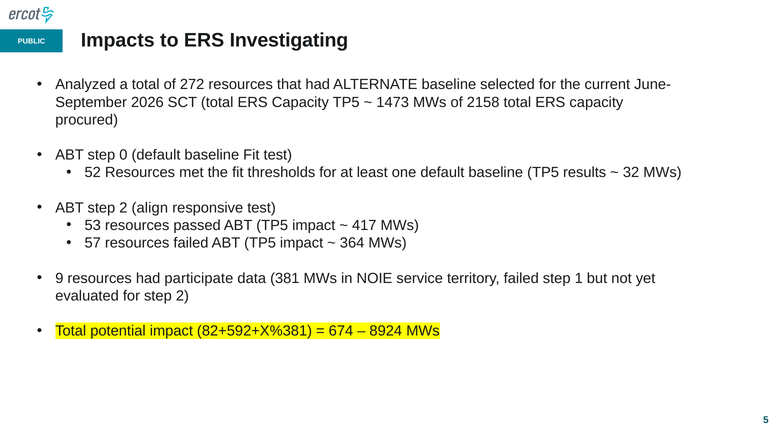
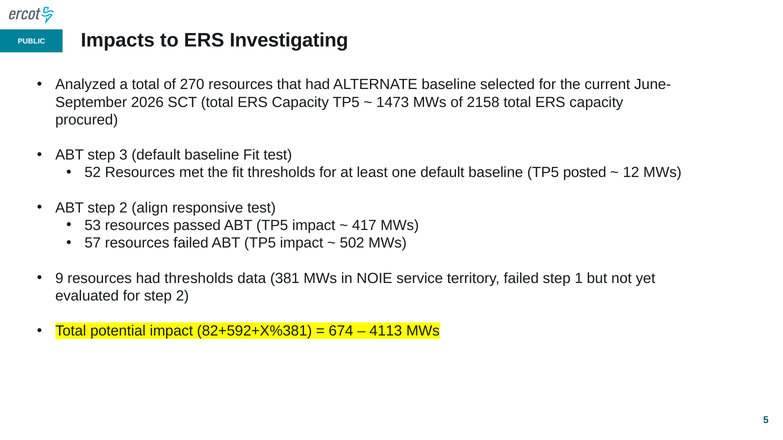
272: 272 -> 270
0: 0 -> 3
results: results -> posted
32: 32 -> 12
364: 364 -> 502
had participate: participate -> thresholds
8924: 8924 -> 4113
